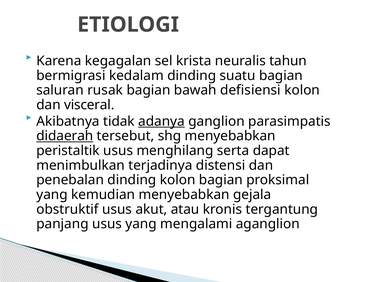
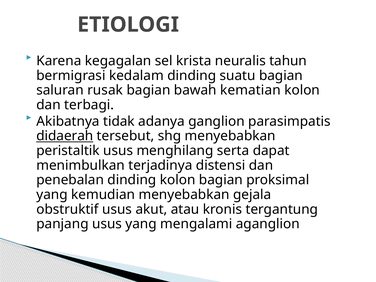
defisiensi: defisiensi -> kematian
visceral: visceral -> terbagi
adanya underline: present -> none
